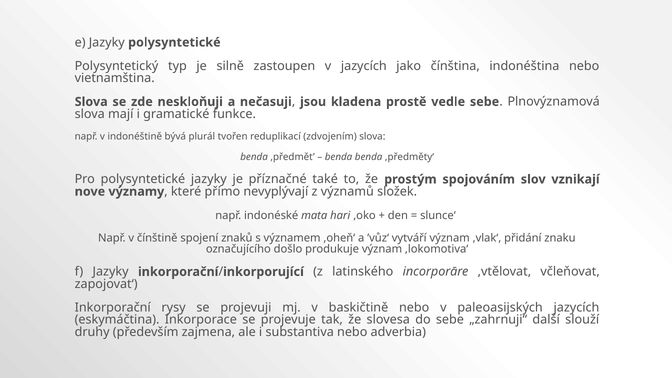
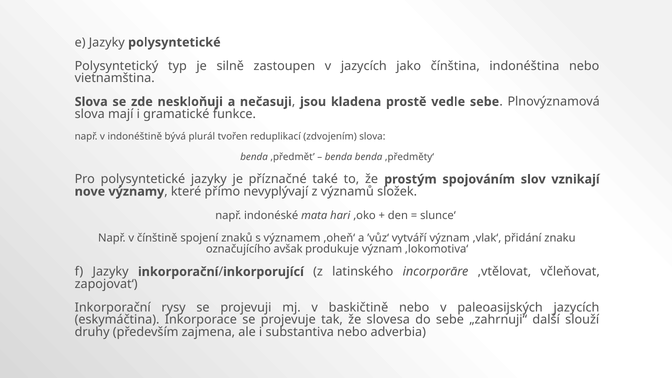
došlo: došlo -> avšak
